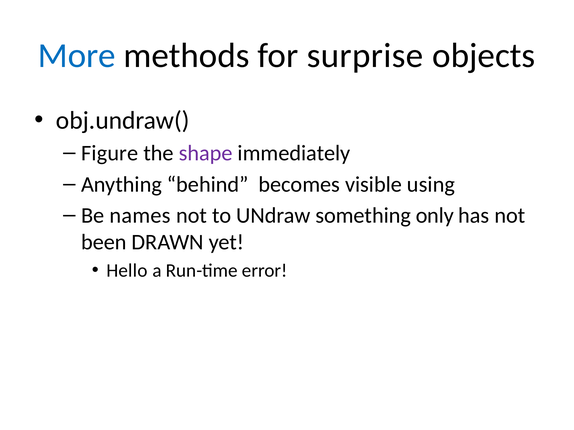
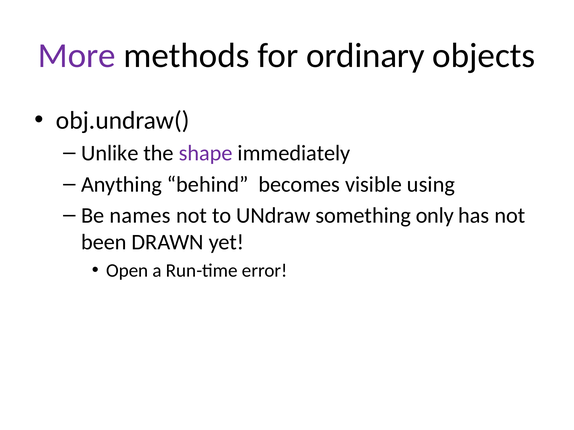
More colour: blue -> purple
surprise: surprise -> ordinary
Figure: Figure -> Unlike
Hello: Hello -> Open
